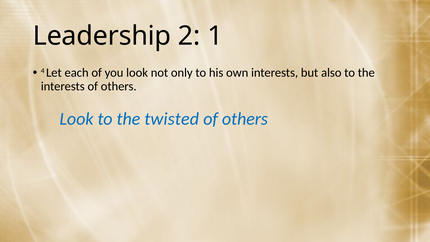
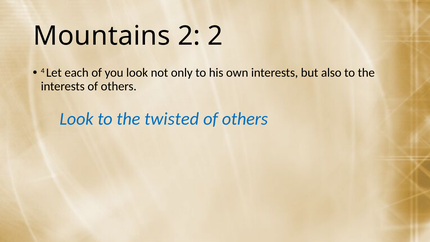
Leadership: Leadership -> Mountains
2 1: 1 -> 2
